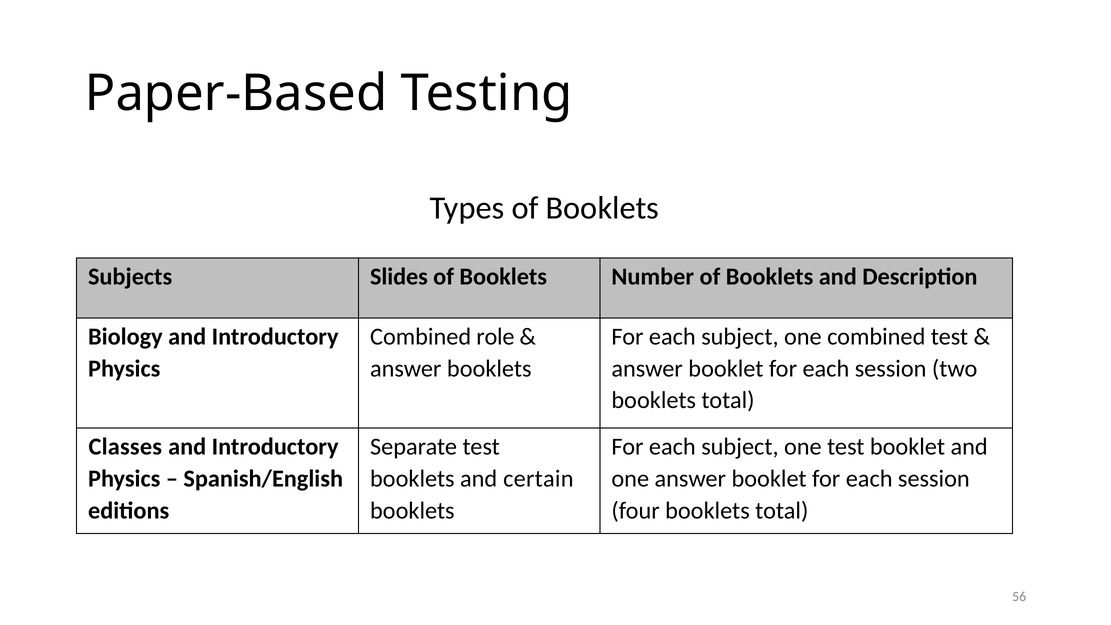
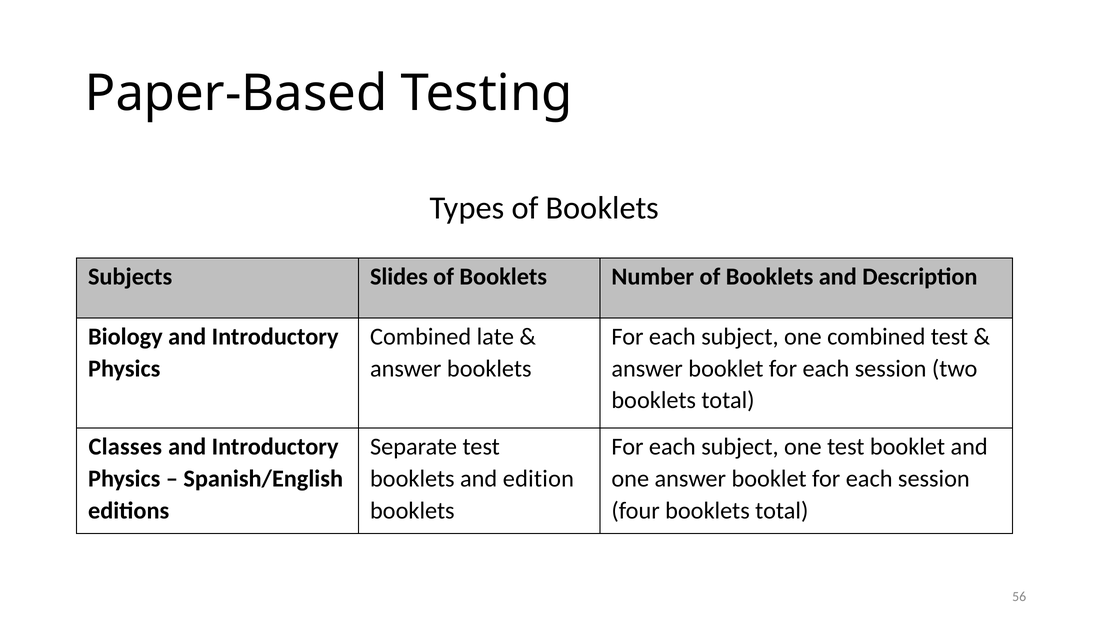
role: role -> late
certain: certain -> edition
